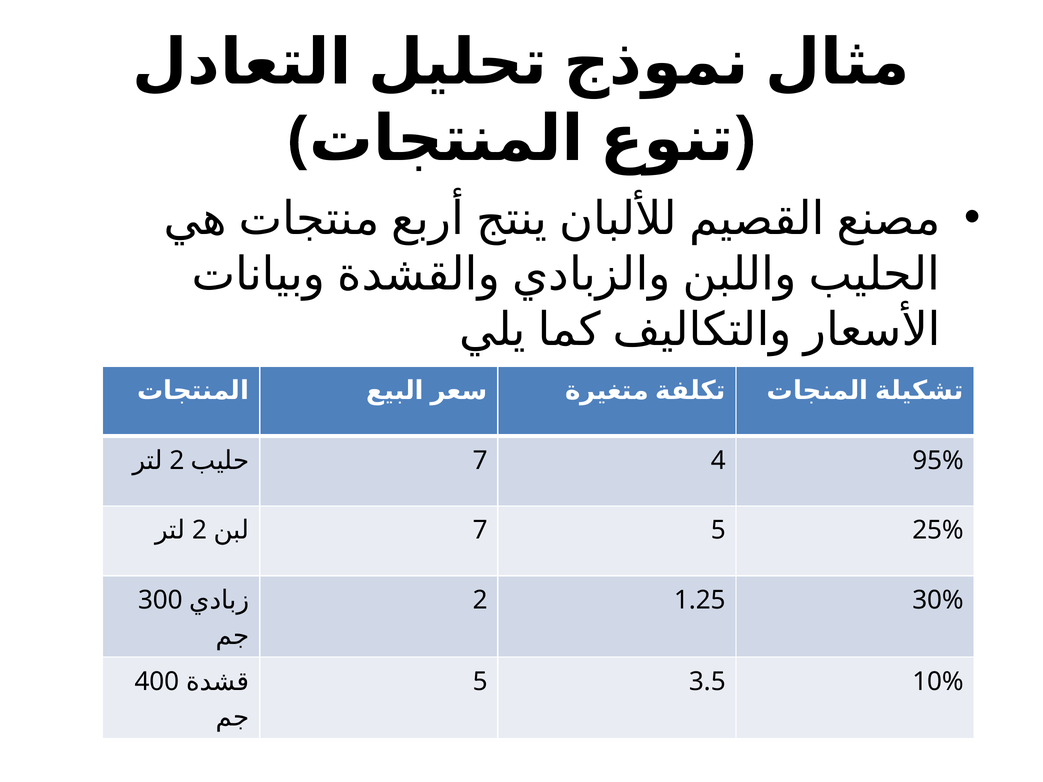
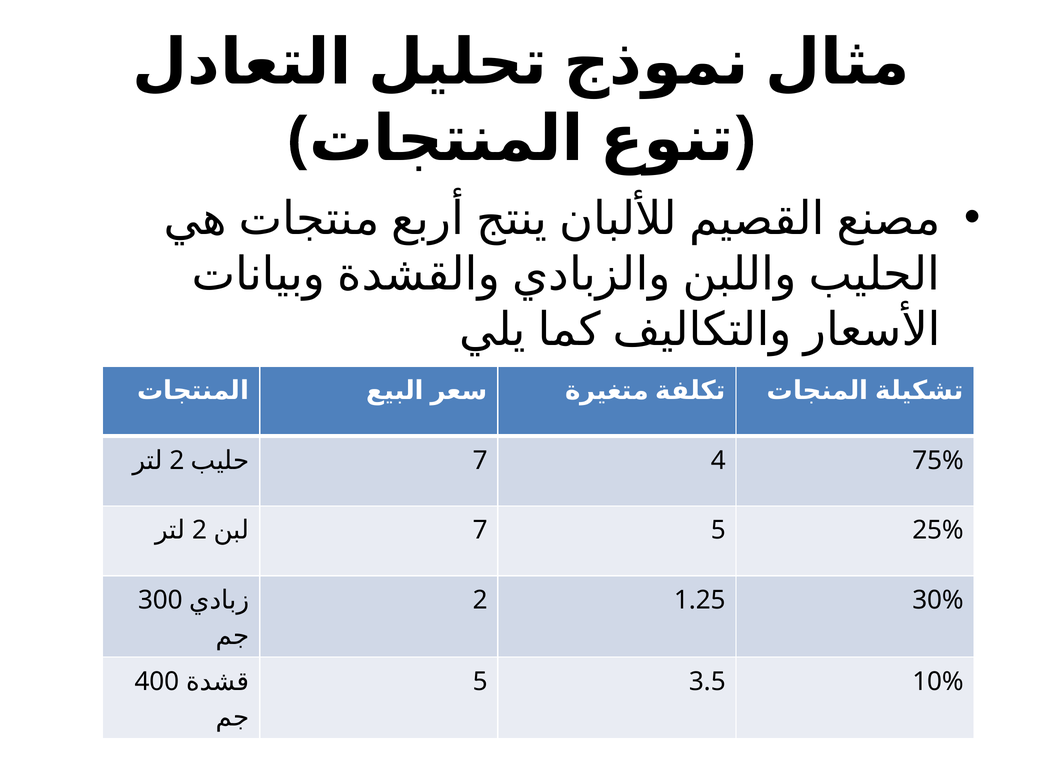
95%: 95% -> 75%
